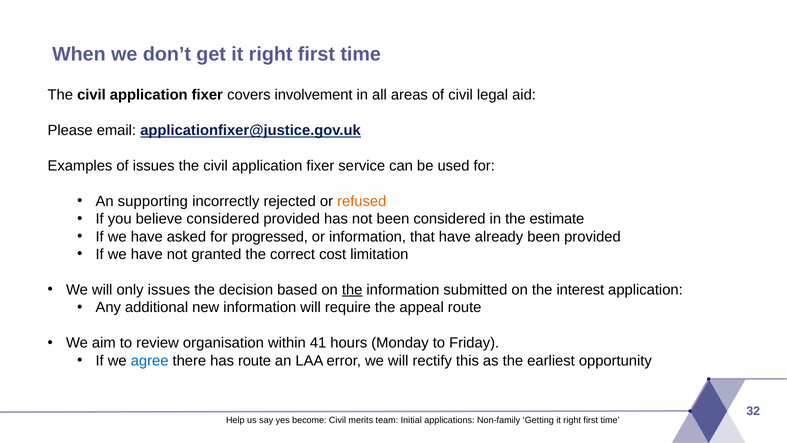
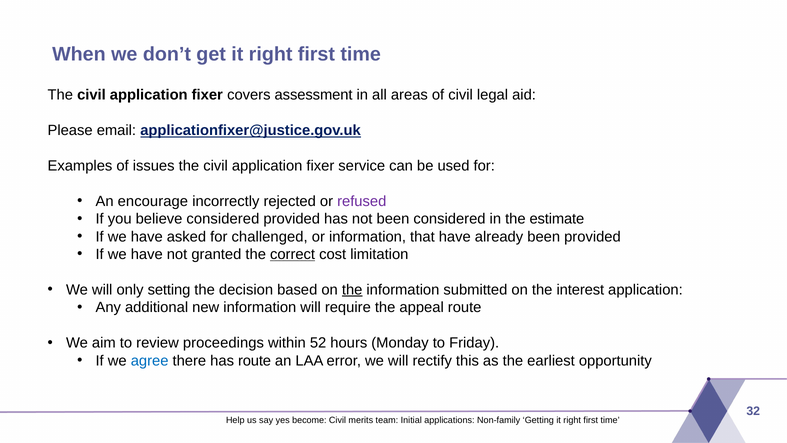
involvement: involvement -> assessment
supporting: supporting -> encourage
refused colour: orange -> purple
progressed: progressed -> challenged
correct underline: none -> present
only issues: issues -> setting
organisation: organisation -> proceedings
41: 41 -> 52
